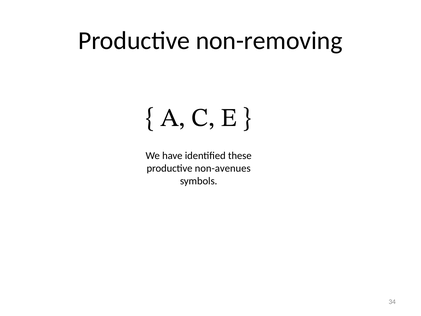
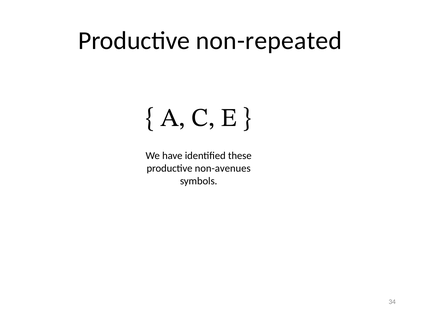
non-removing: non-removing -> non-repeated
